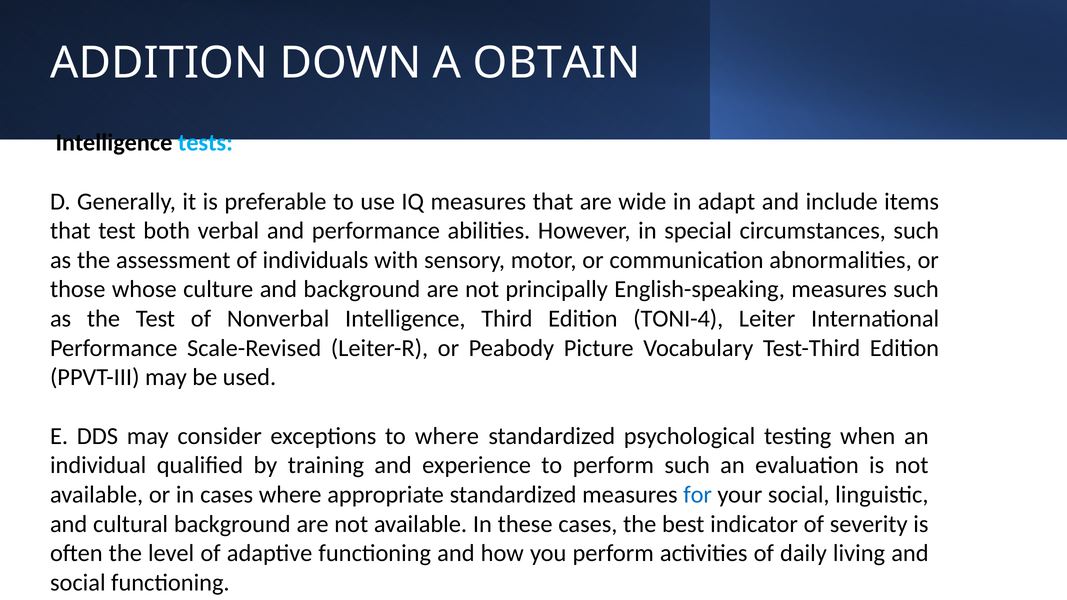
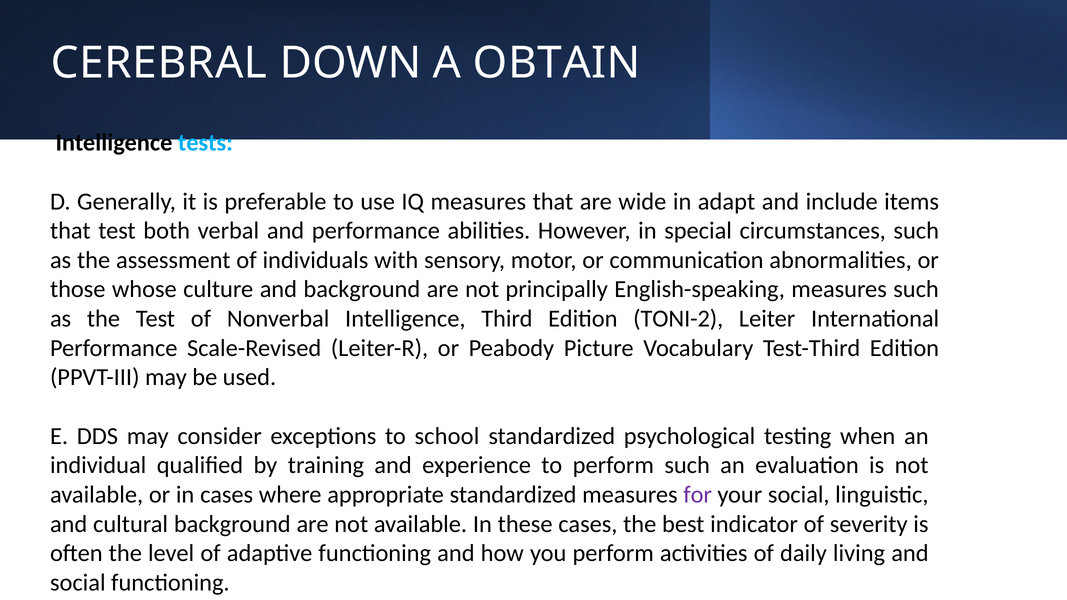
ADDITION: ADDITION -> CEREBRAL
TONI-4: TONI-4 -> TONI-2
to where: where -> school
for colour: blue -> purple
